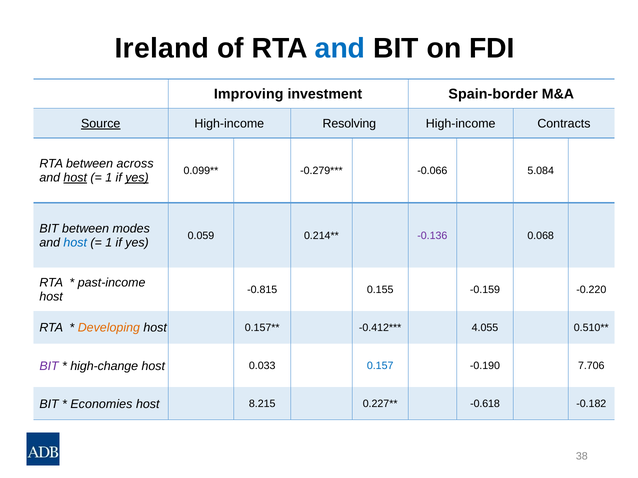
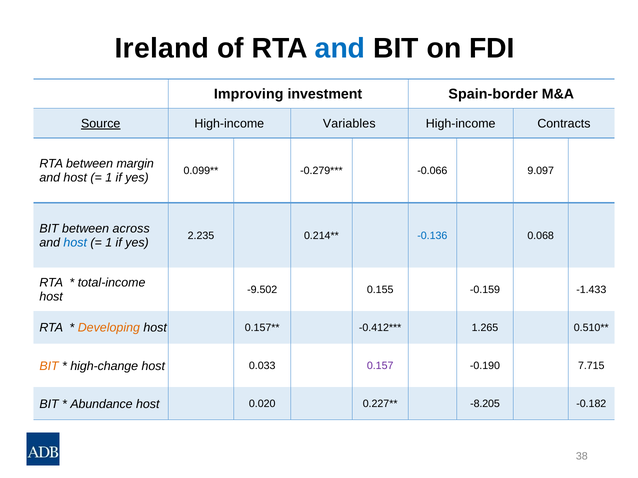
Resolving: Resolving -> Variables
across: across -> margin
5.084: 5.084 -> 9.097
host at (75, 178) underline: present -> none
yes at (137, 178) underline: present -> none
modes: modes -> across
0.059: 0.059 -> 2.235
-0.136 colour: purple -> blue
past-income: past-income -> total-income
-0.815: -0.815 -> -9.502
-0.220: -0.220 -> -1.433
4.055: 4.055 -> 1.265
BIT at (49, 366) colour: purple -> orange
0.157 colour: blue -> purple
7.706: 7.706 -> 7.715
Economies: Economies -> Abundance
8.215: 8.215 -> 0.020
-0.618: -0.618 -> -8.205
